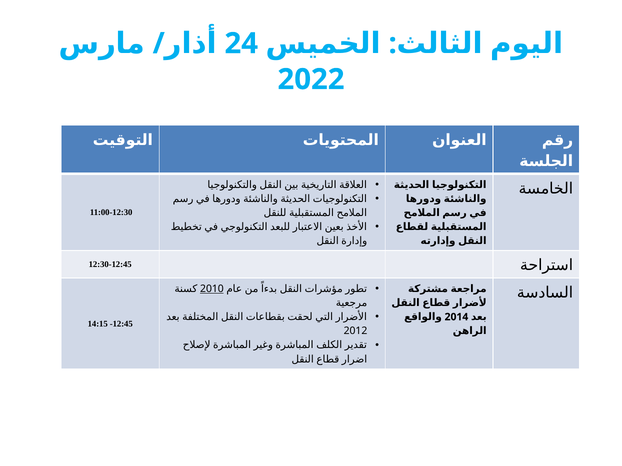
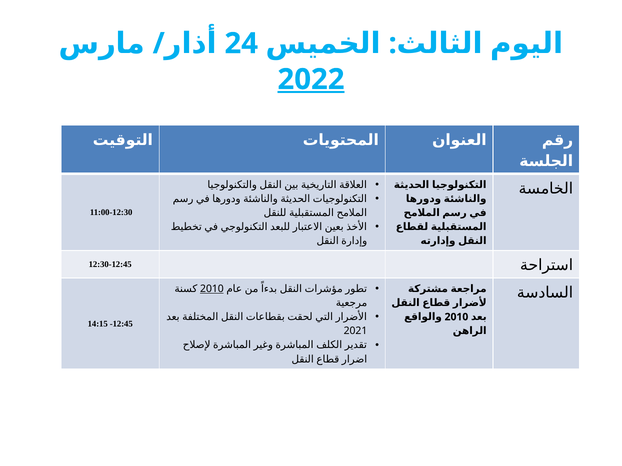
2022 underline: none -> present
2014 at (456, 317): 2014 -> 2010
2012: 2012 -> 2021
